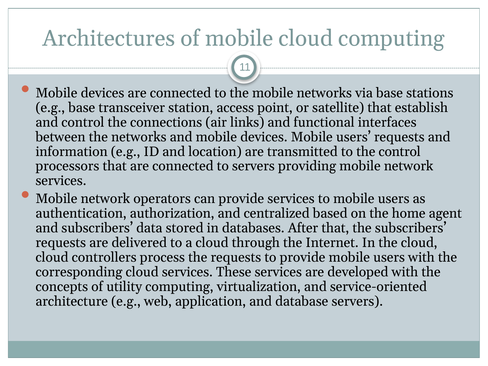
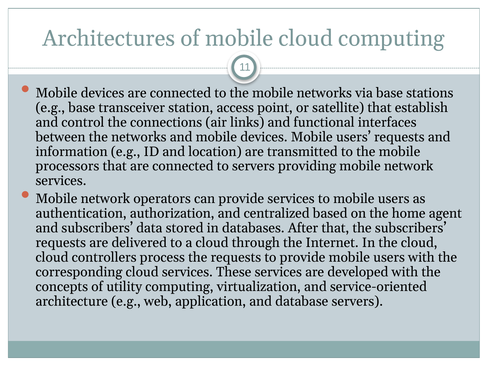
transmitted to the control: control -> mobile
